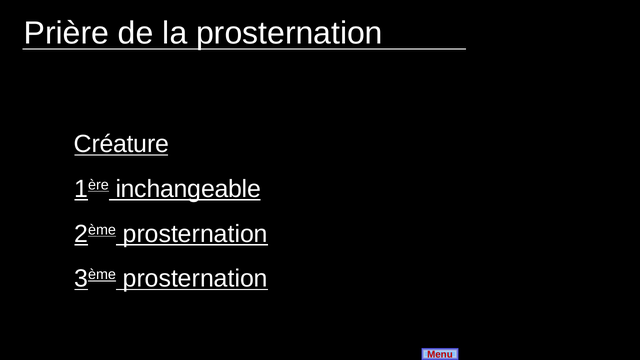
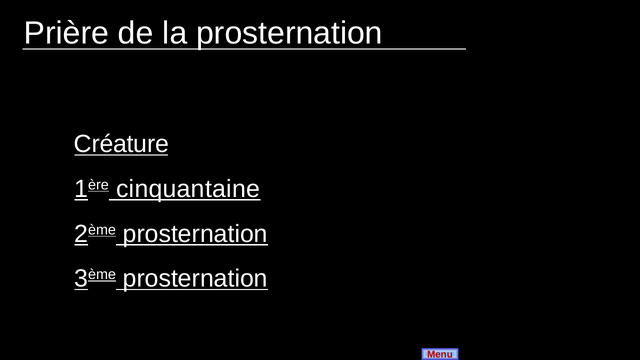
inchangeable: inchangeable -> cinquantaine
